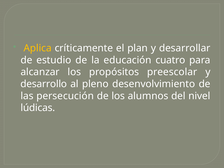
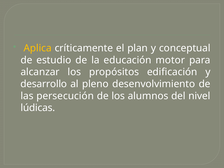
desarrollar: desarrollar -> conceptual
cuatro: cuatro -> motor
preescolar: preescolar -> edificación
